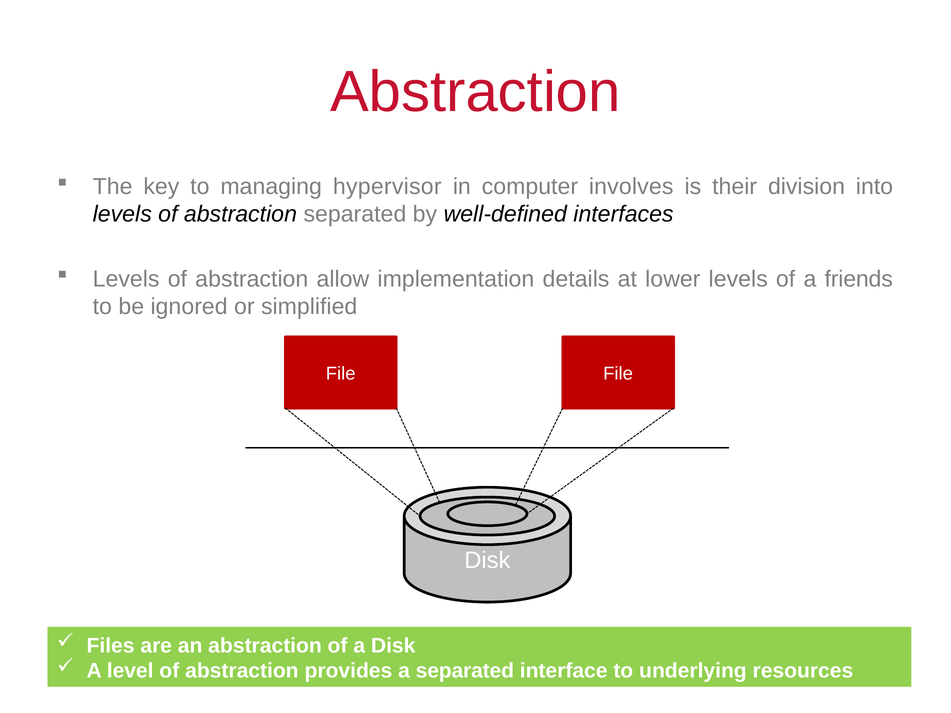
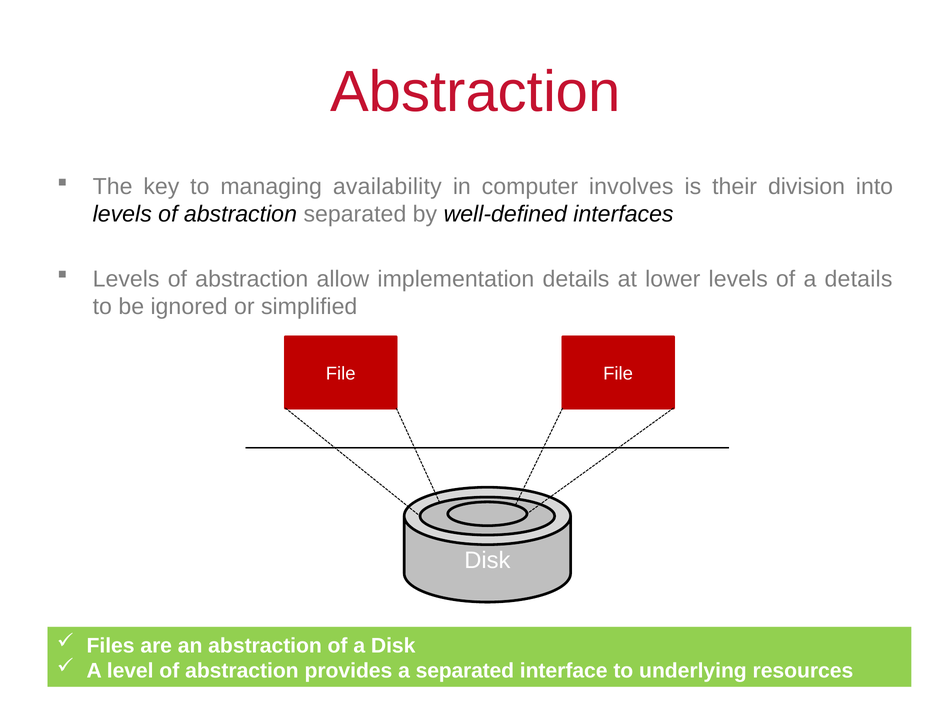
hypervisor: hypervisor -> availability
a friends: friends -> details
